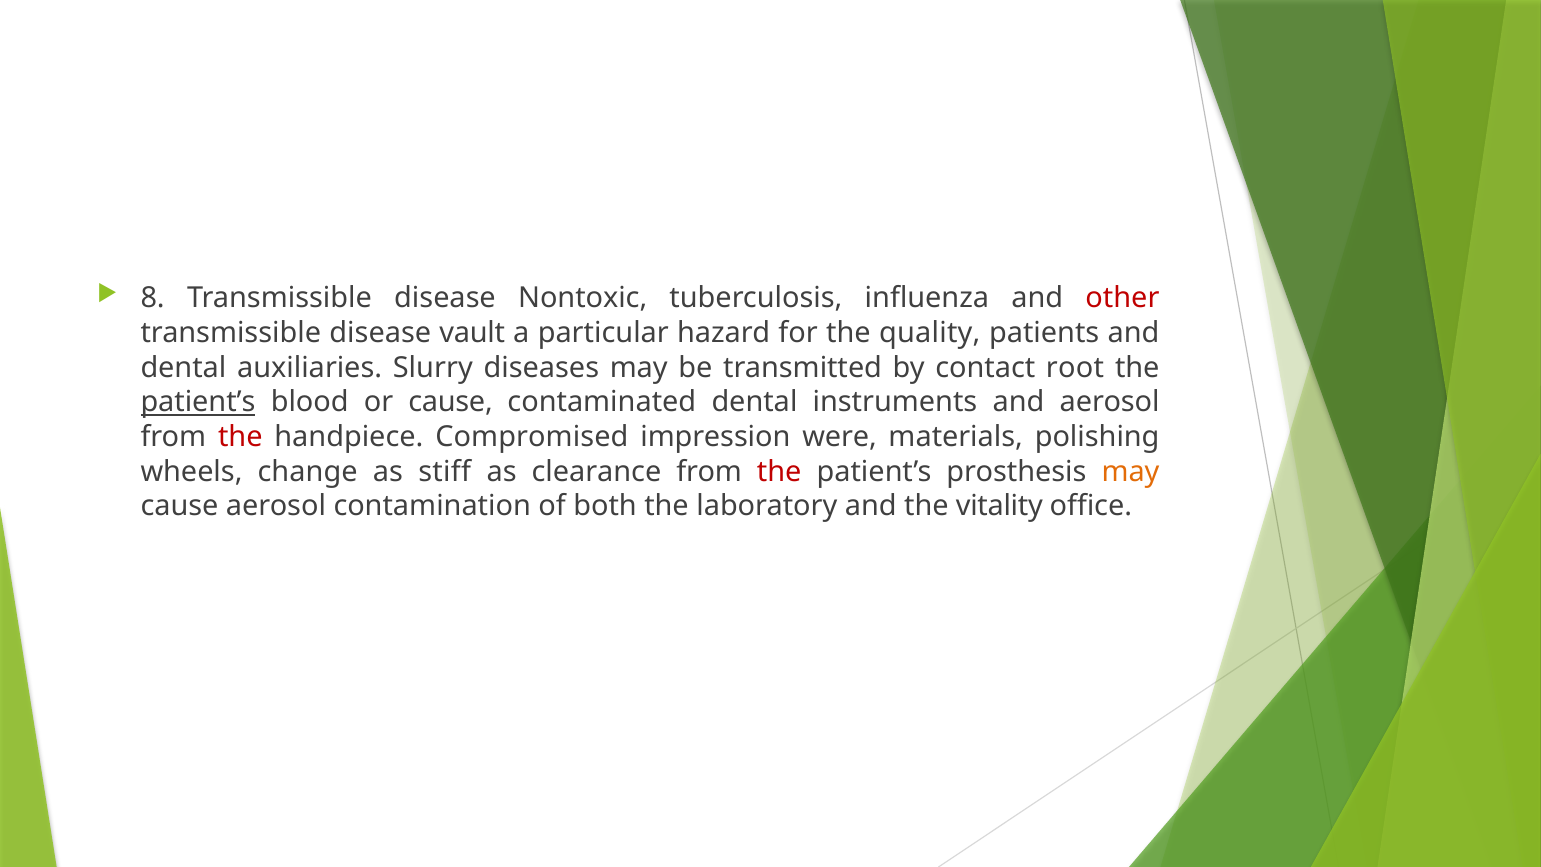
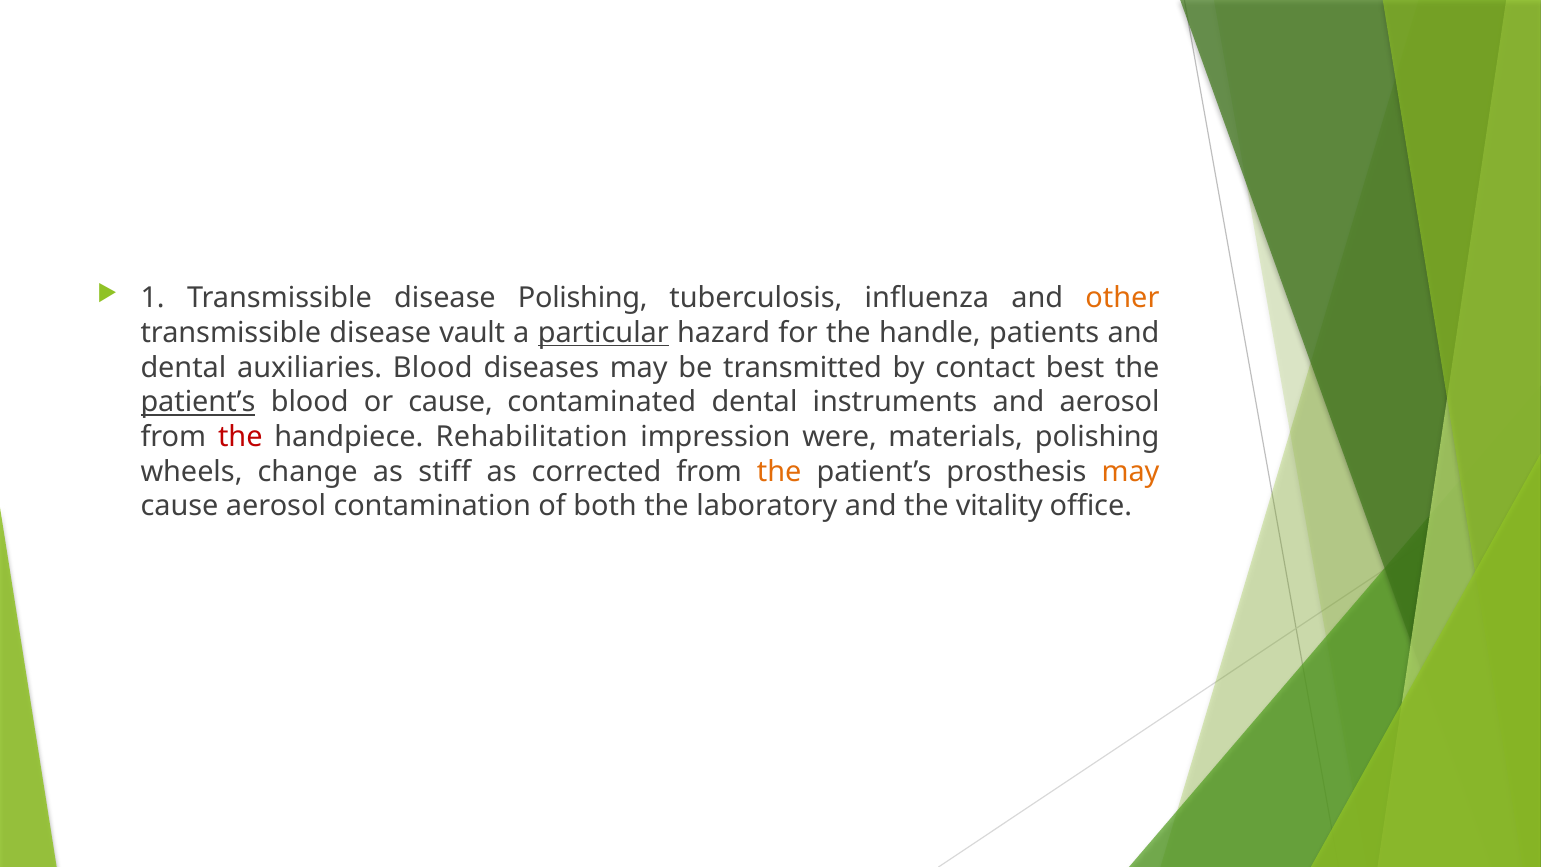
8: 8 -> 1
disease Nontoxic: Nontoxic -> Polishing
other colour: red -> orange
particular underline: none -> present
quality: quality -> handle
auxiliaries Slurry: Slurry -> Blood
root: root -> best
Compromised: Compromised -> Rehabilitation
clearance: clearance -> corrected
the at (779, 472) colour: red -> orange
